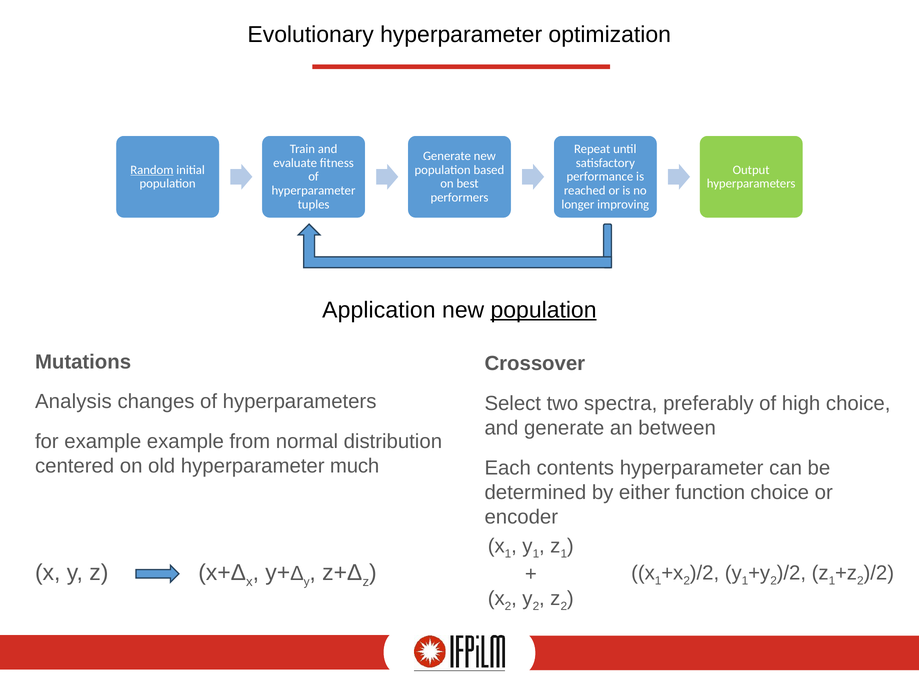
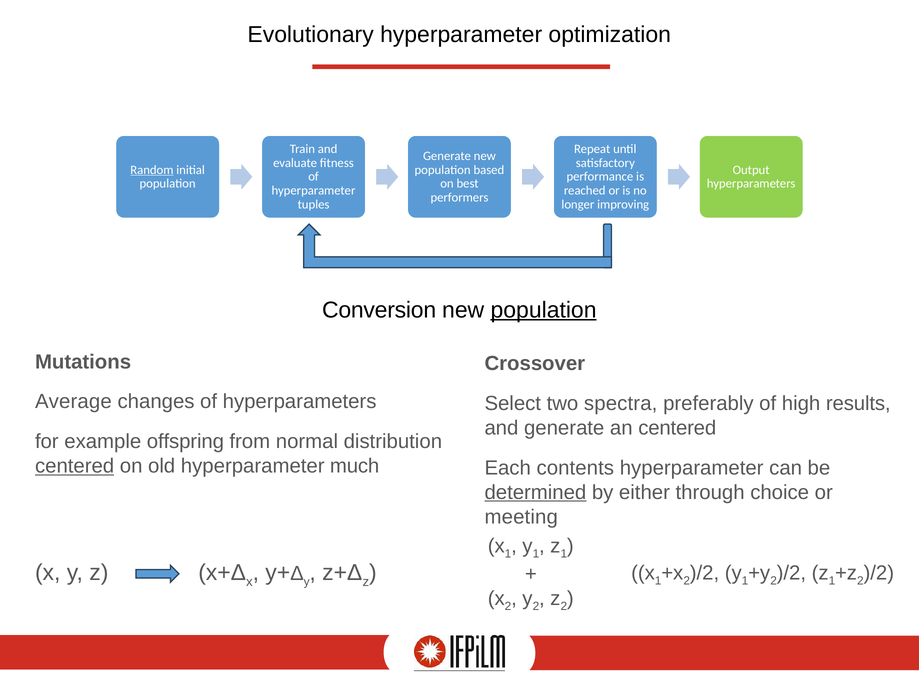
Application: Application -> Conversion
Analysis: Analysis -> Average
high choice: choice -> results
an between: between -> centered
example example: example -> offspring
centered at (75, 466) underline: none -> present
determined underline: none -> present
function: function -> through
encoder: encoder -> meeting
